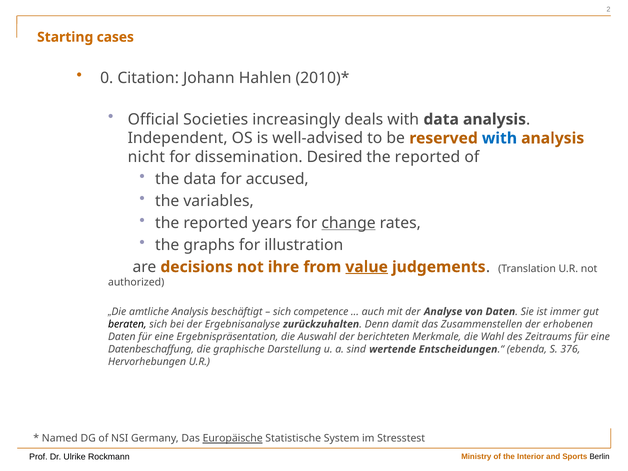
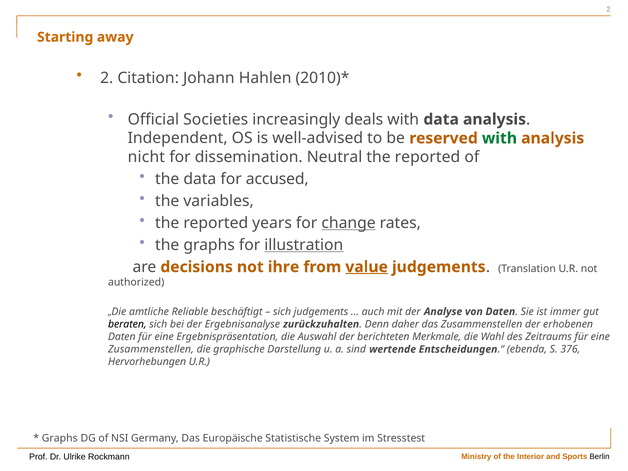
cases: cases -> away
0 at (107, 78): 0 -> 2
with at (499, 138) colour: blue -> green
Desired: Desired -> Neutral
illustration underline: none -> present
amtliche Analysis: Analysis -> Reliable
sich competence: competence -> judgements
damit: damit -> daher
Datenbeschaffung at (151, 349): Datenbeschaffung -> Zusammenstellen
Named at (60, 438): Named -> Graphs
Europäische underline: present -> none
